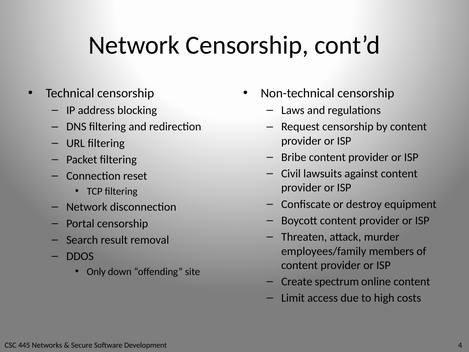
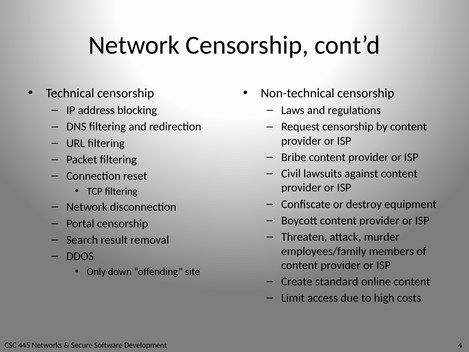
spectrum: spectrum -> standard
